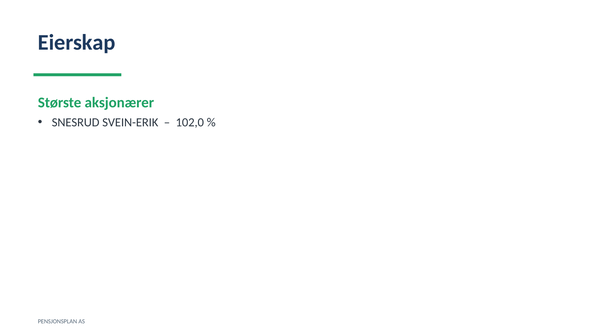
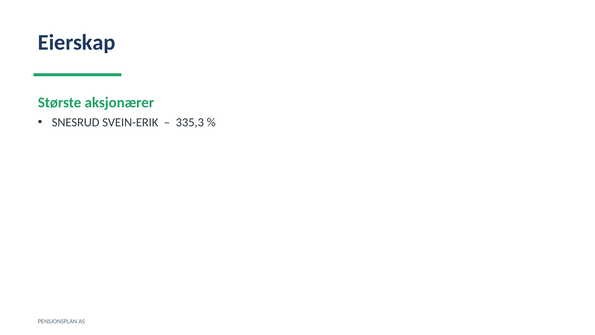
102,0: 102,0 -> 335,3
